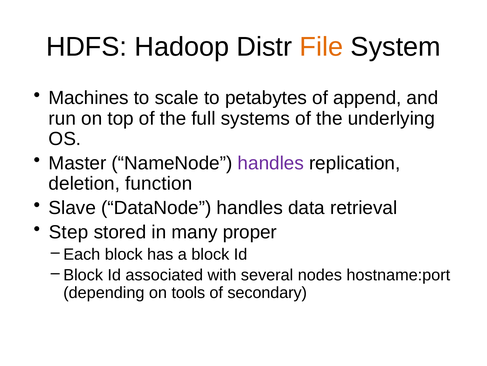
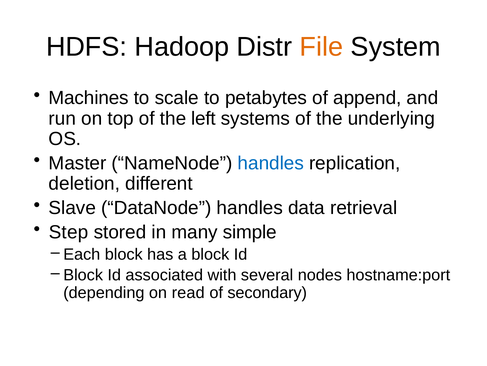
full: full -> left
handles at (271, 163) colour: purple -> blue
function: function -> different
proper: proper -> simple
tools: tools -> read
